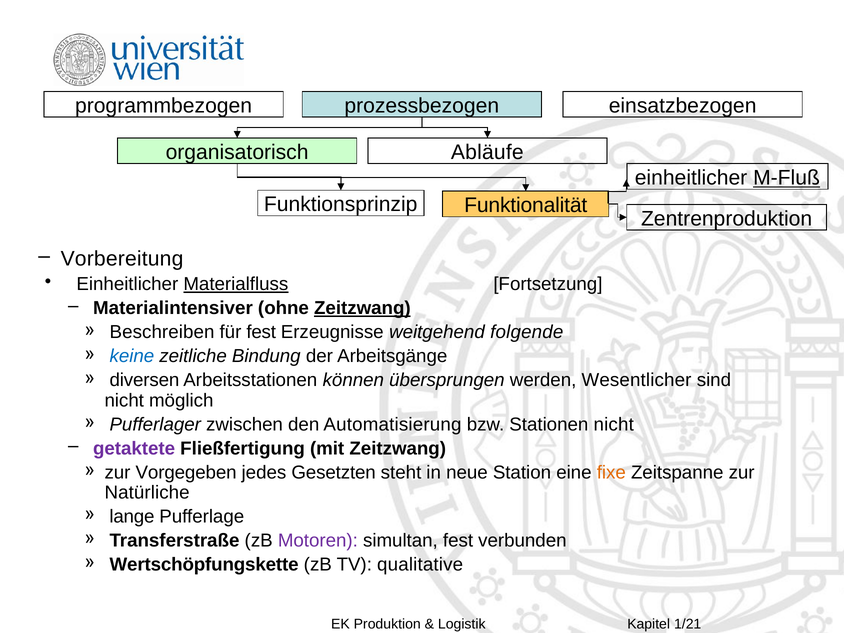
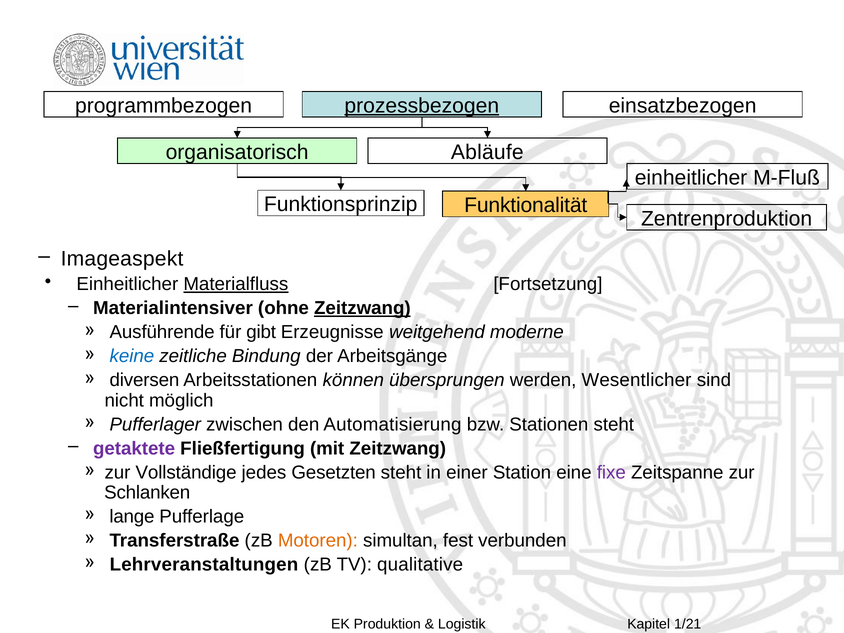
prozessbezogen underline: none -> present
M-Fluß underline: present -> none
Vorbereitung: Vorbereitung -> Imageaspekt
Beschreiben: Beschreiben -> Ausführende
für fest: fest -> gibt
folgende: folgende -> moderne
Stationen nicht: nicht -> steht
Vorgegeben: Vorgegeben -> Vollständige
neue: neue -> einer
fixe colour: orange -> purple
Natürliche: Natürliche -> Schlanken
Motoren colour: purple -> orange
Wertschöpfungskette: Wertschöpfungskette -> Lehrveranstaltungen
